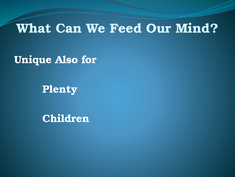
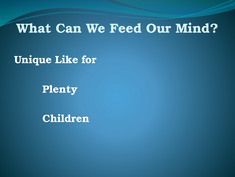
Also: Also -> Like
